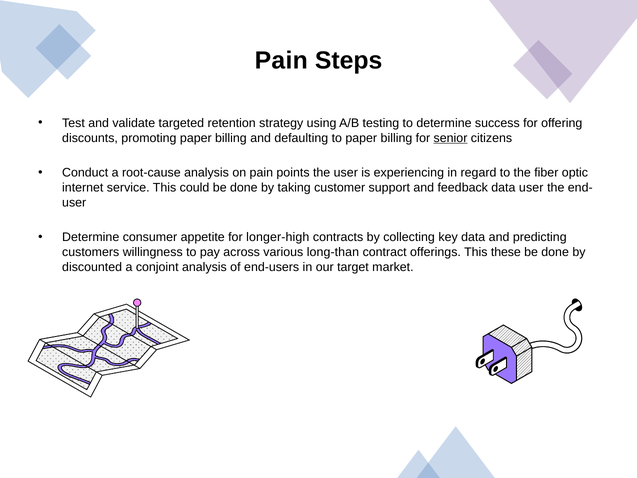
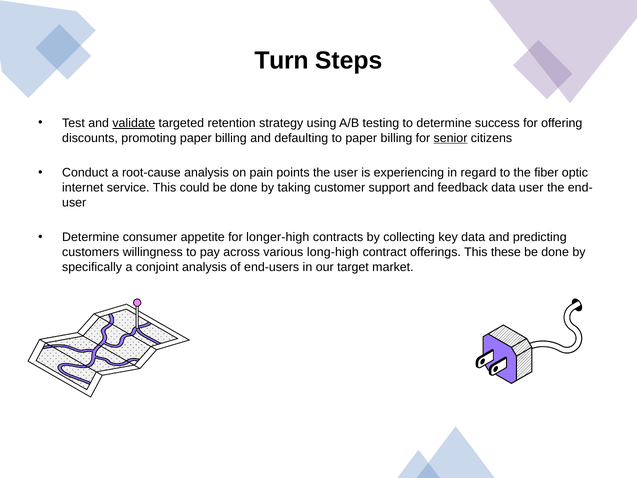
Pain at (281, 61): Pain -> Turn
validate underline: none -> present
long-than: long-than -> long-high
discounted: discounted -> specifically
